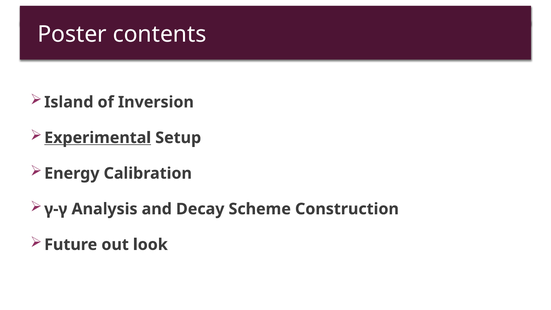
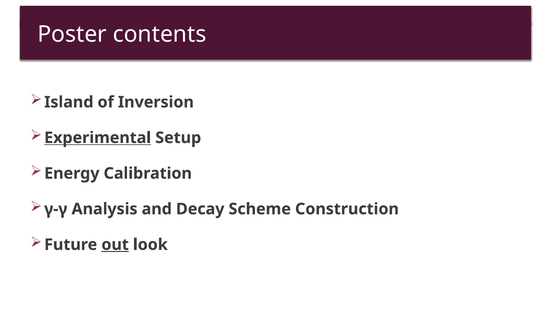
out underline: none -> present
